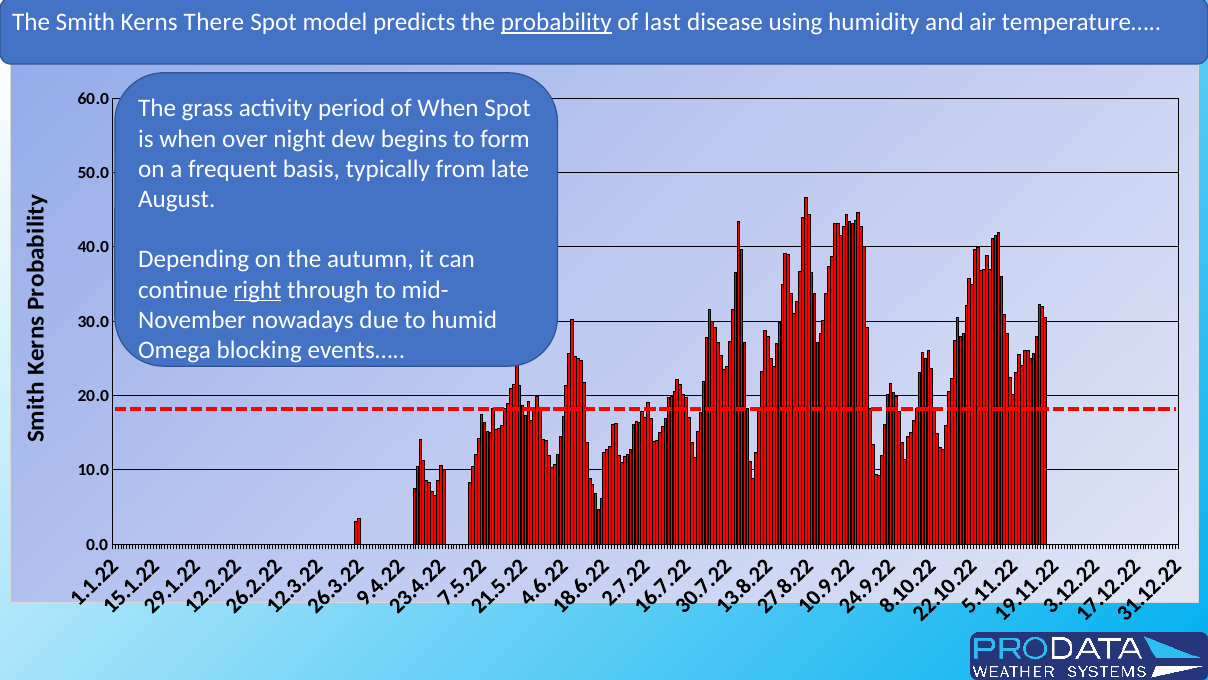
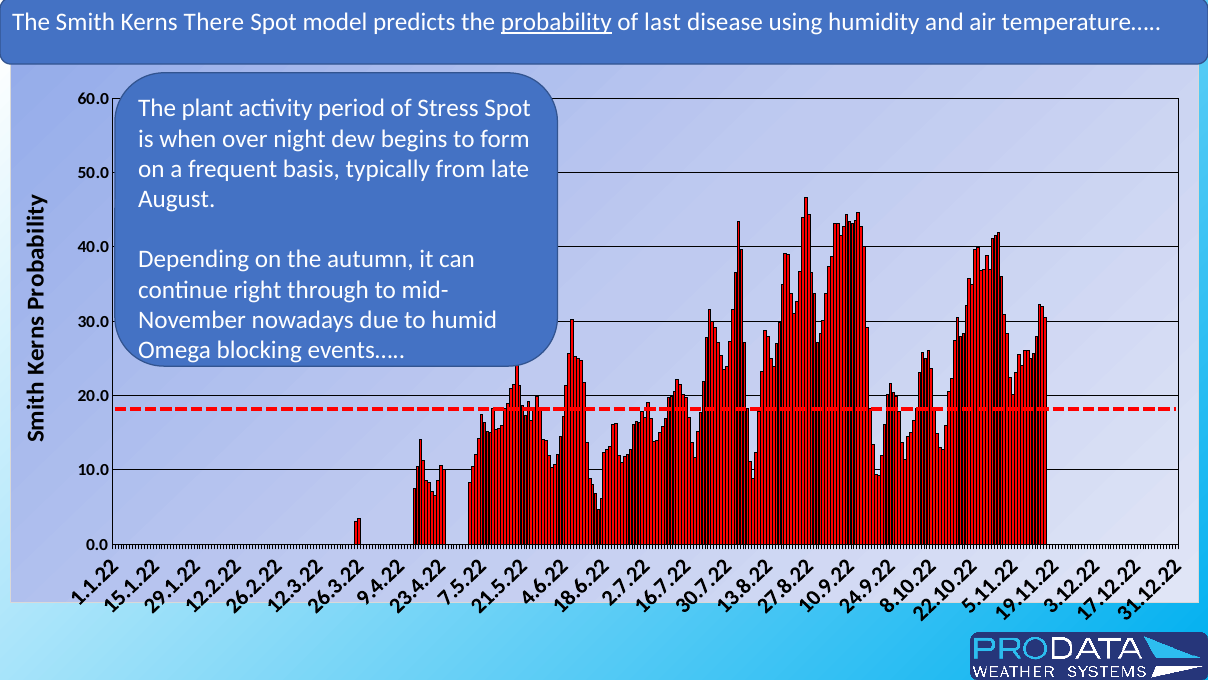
grass: grass -> plant
of When: When -> Stress
right underline: present -> none
